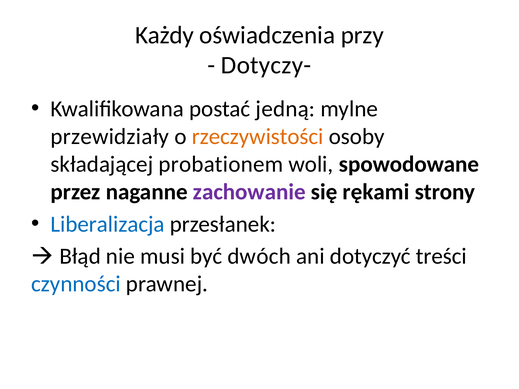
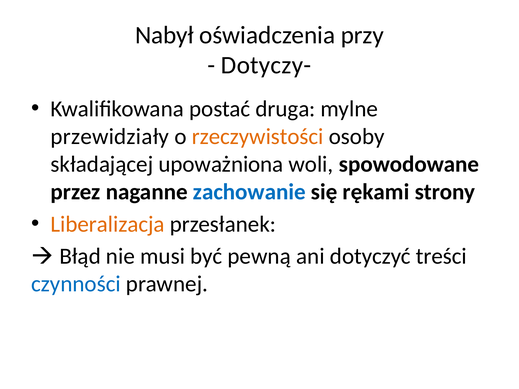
Każdy: Każdy -> Nabył
jedną: jedną -> druga
probationem: probationem -> upoważniona
zachowanie colour: purple -> blue
Liberalizacja colour: blue -> orange
dwóch: dwóch -> pewną
